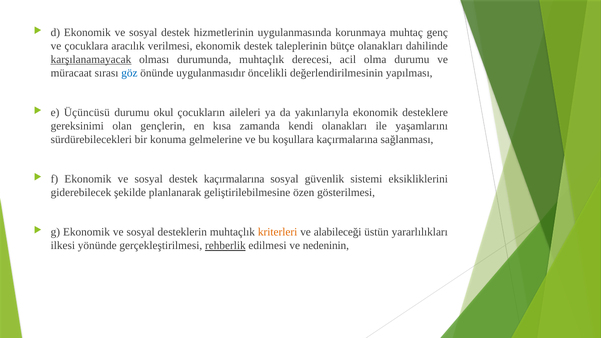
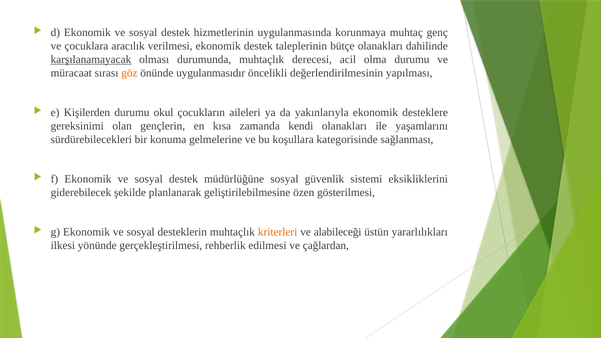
göz colour: blue -> orange
Üçüncüsü: Üçüncüsü -> Kişilerden
koşullara kaçırmalarına: kaçırmalarına -> kategorisinde
destek kaçırmalarına: kaçırmalarına -> müdürlüğüne
rehberlik underline: present -> none
nedeninin: nedeninin -> çağlardan
